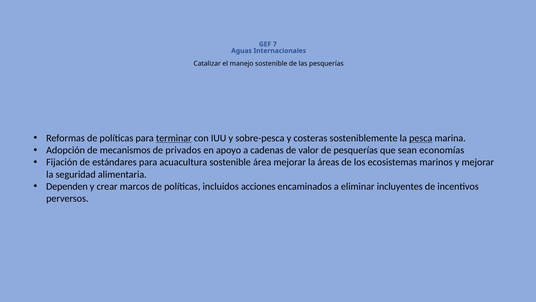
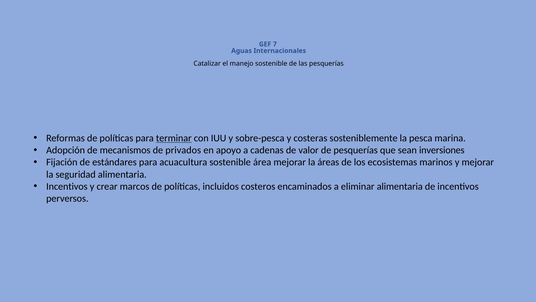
pesca underline: present -> none
economías: economías -> inversiones
Dependen at (67, 186): Dependen -> Incentivos
acciones: acciones -> costeros
eliminar incluyentes: incluyentes -> alimentaria
